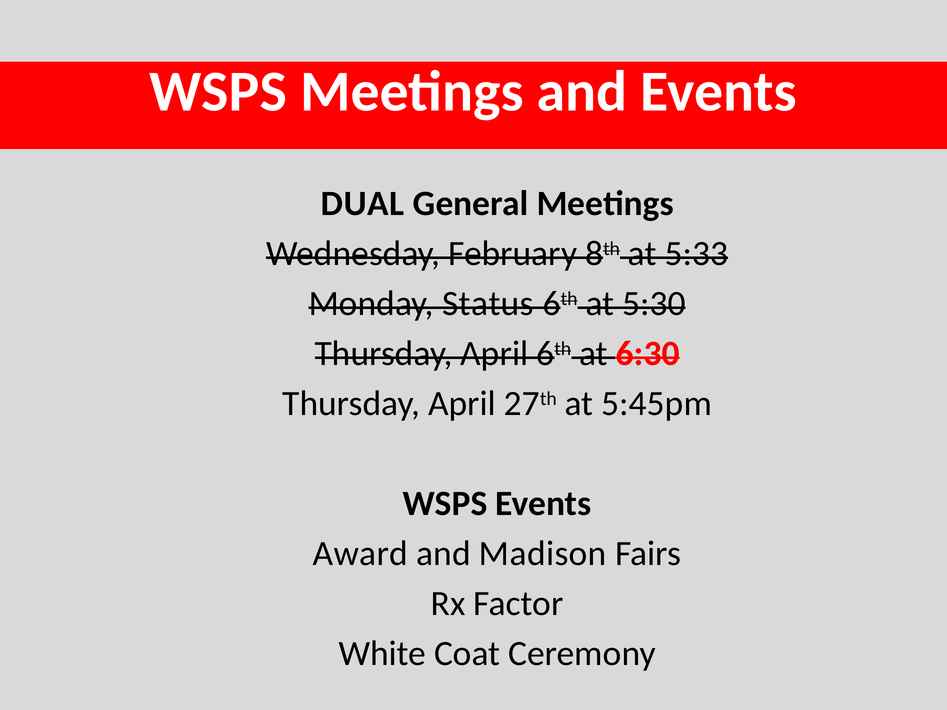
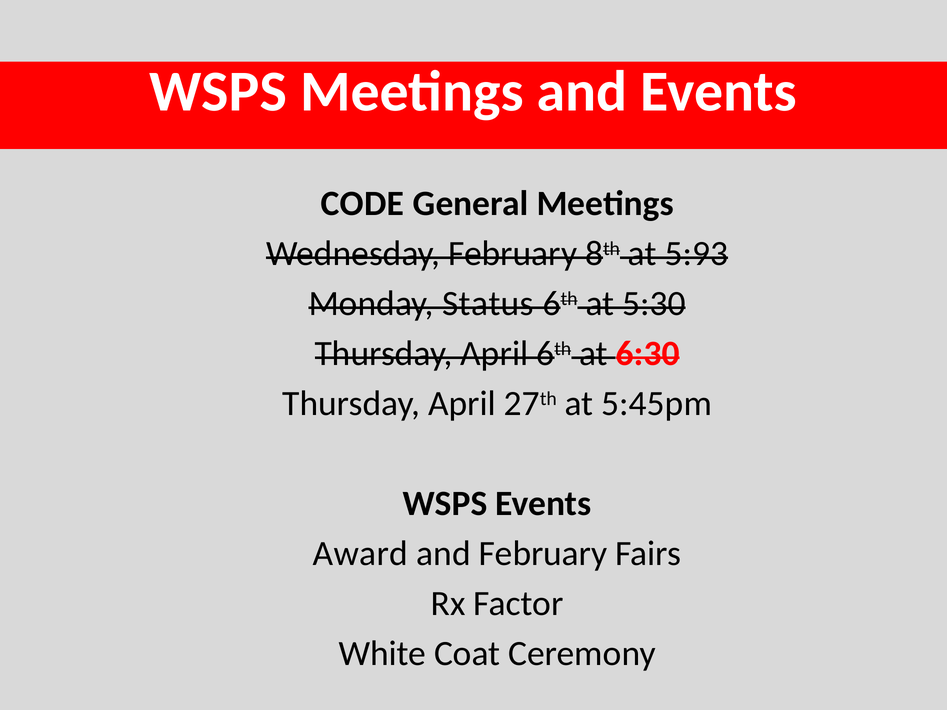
DUAL: DUAL -> CODE
5:33: 5:33 -> 5:93
and Madison: Madison -> February
